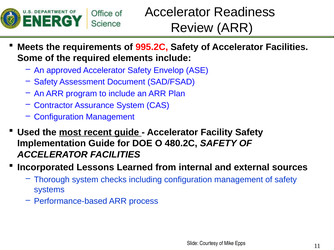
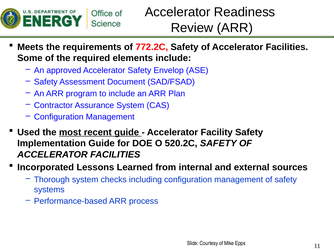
995.2C: 995.2C -> 772.2C
480.2C: 480.2C -> 520.2C
